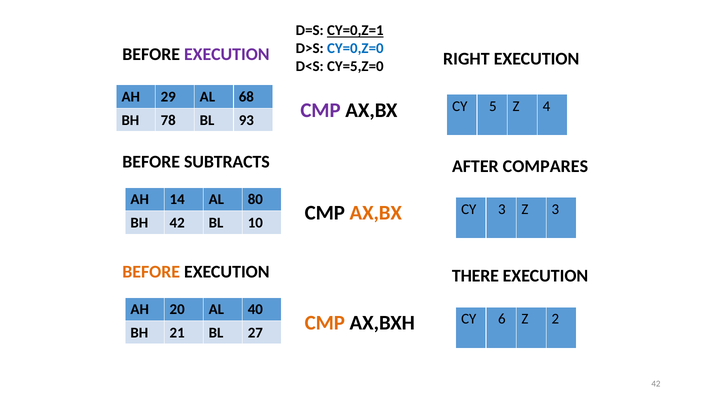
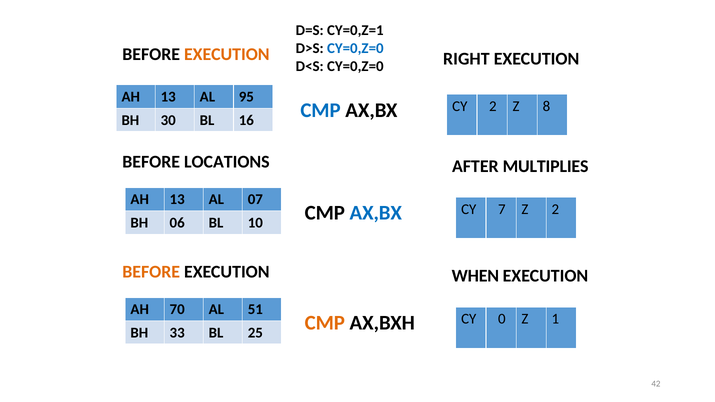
CY=0,Z=1 underline: present -> none
EXECUTION at (227, 55) colour: purple -> orange
D<S CY=5,Z=0: CY=5,Z=0 -> CY=0,Z=0
29 at (168, 97): 29 -> 13
68: 68 -> 95
CY 5: 5 -> 2
4: 4 -> 8
CMP at (321, 110) colour: purple -> blue
78: 78 -> 30
93: 93 -> 16
SUBTRACTS: SUBTRACTS -> LOCATIONS
COMPARES: COMPARES -> MULTIPLIES
14 at (177, 200): 14 -> 13
80: 80 -> 07
AX,BX at (376, 213) colour: orange -> blue
CY 3: 3 -> 7
Z 3: 3 -> 2
BH 42: 42 -> 06
THERE: THERE -> WHEN
20: 20 -> 70
40: 40 -> 51
6: 6 -> 0
2: 2 -> 1
21: 21 -> 33
27: 27 -> 25
